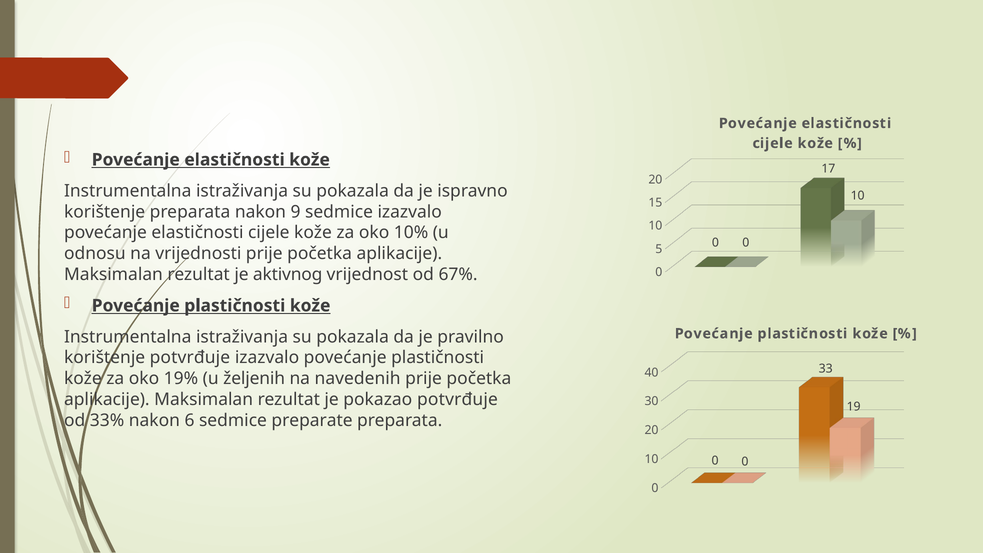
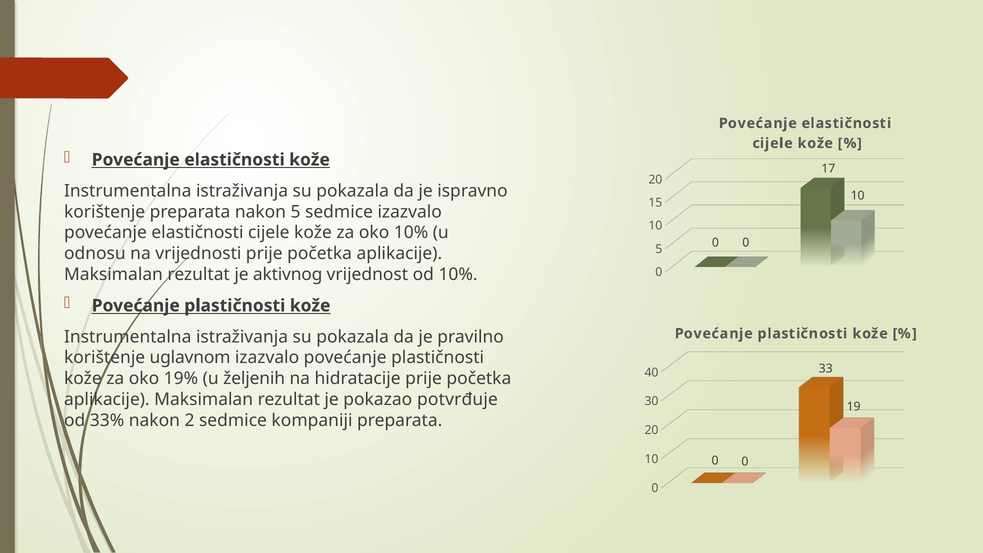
nakon 9: 9 -> 5
od 67%: 67% -> 10%
korištenje potvrđuje: potvrđuje -> uglavnom
navedenih: navedenih -> hidratacije
6: 6 -> 2
preparate: preparate -> kompaniji
